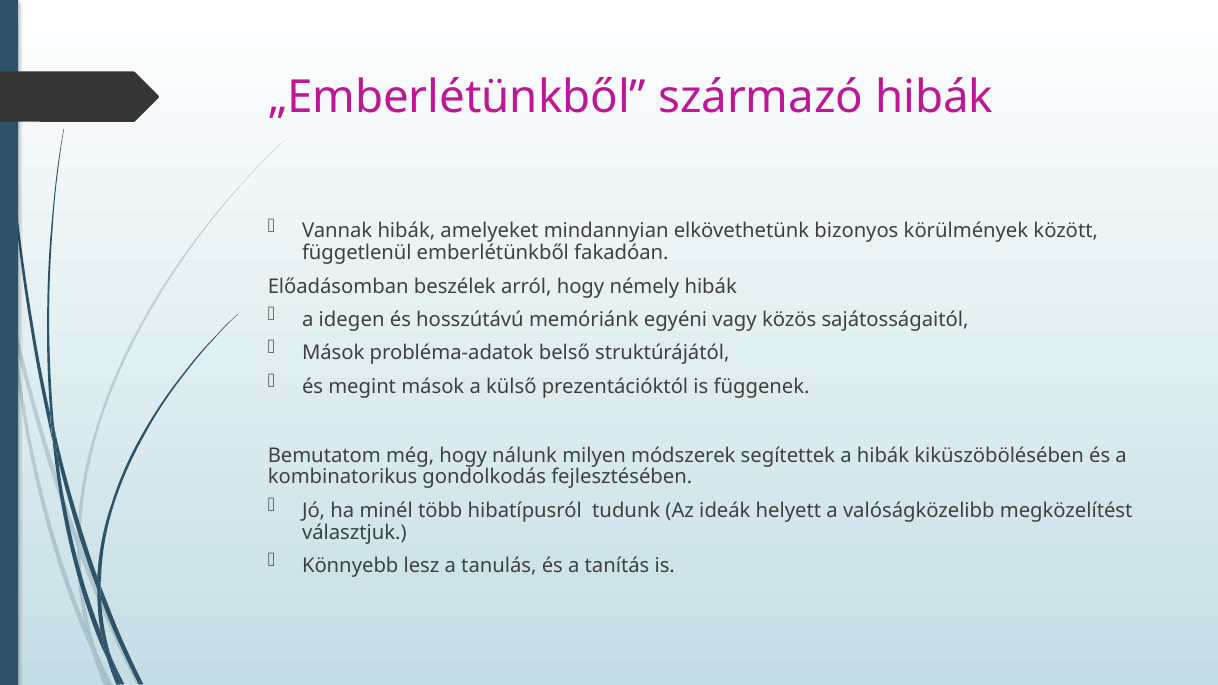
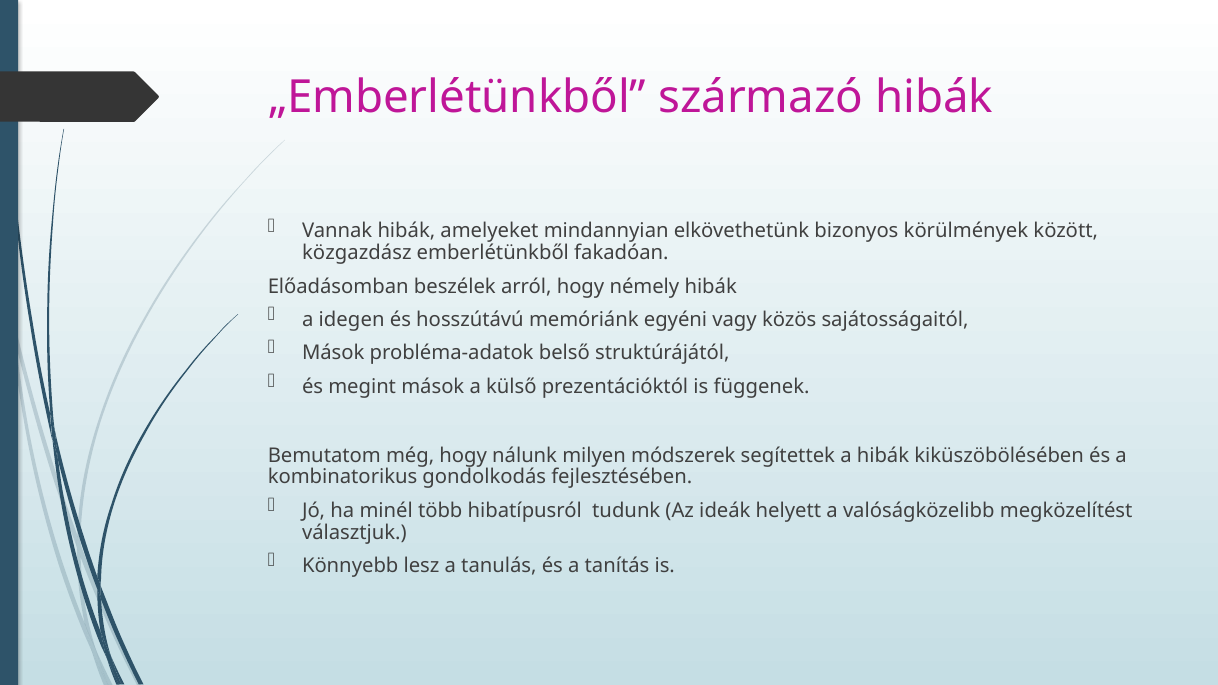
függetlenül: függetlenül -> közgazdász
